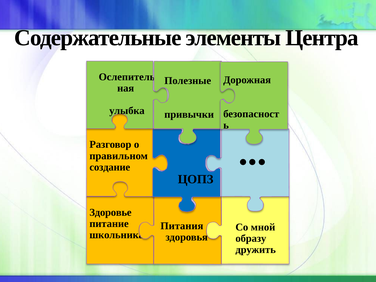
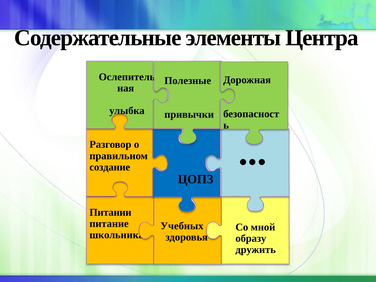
Здоровье: Здоровье -> Питании
Питания: Питания -> Учебных
